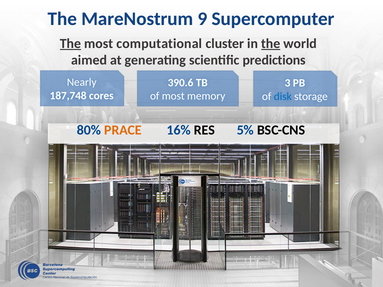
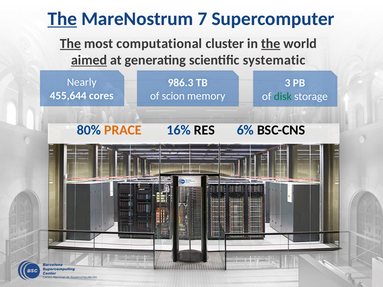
The at (62, 19) underline: none -> present
9: 9 -> 7
aimed underline: none -> present
predictions: predictions -> systematic
390.6: 390.6 -> 986.3
187,748: 187,748 -> 455,644
of most: most -> scion
disk colour: blue -> green
5%: 5% -> 6%
